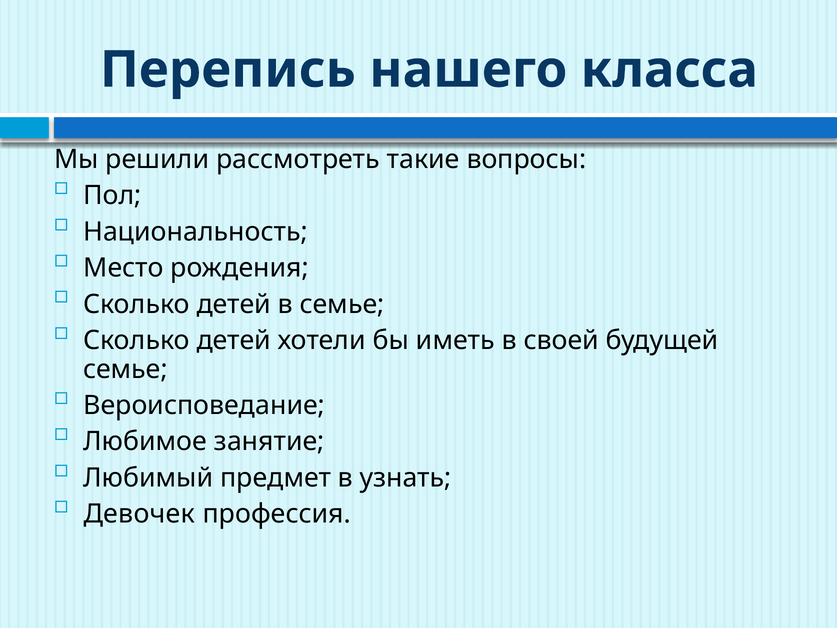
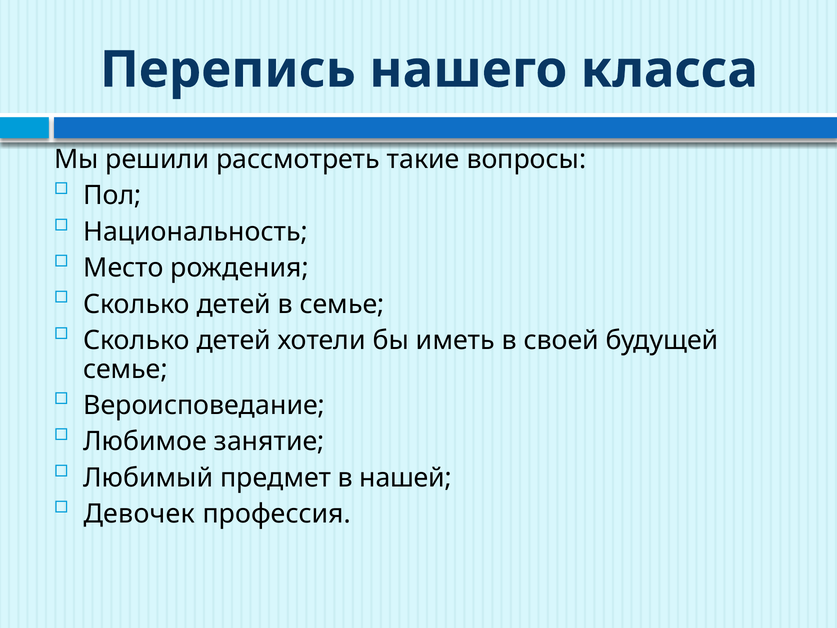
узнать: узнать -> нашей
